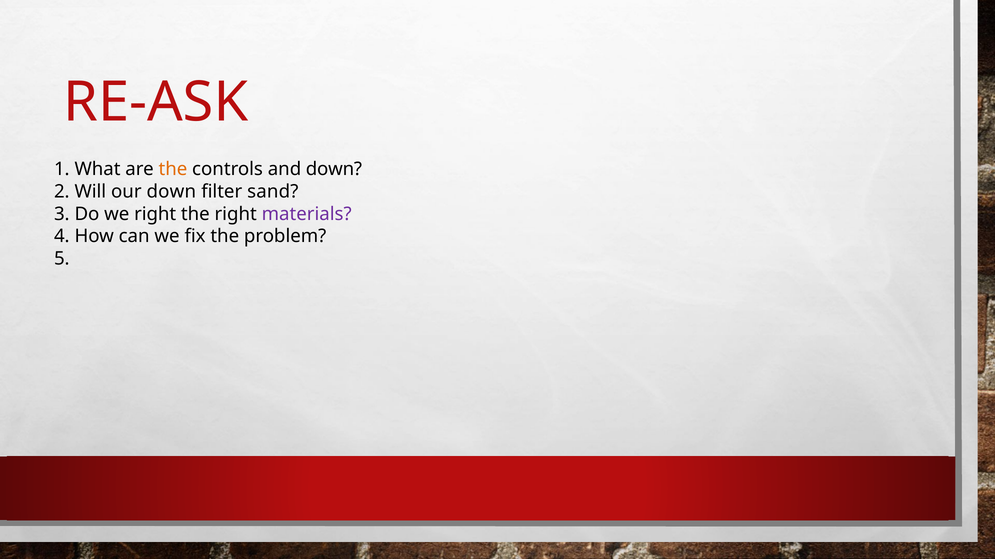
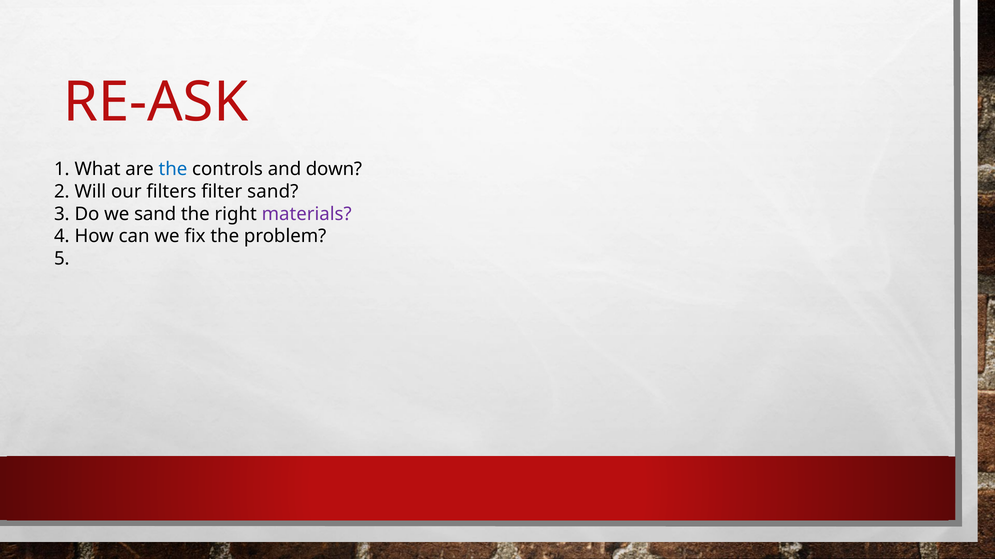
the at (173, 169) colour: orange -> blue
our down: down -> filters
we right: right -> sand
